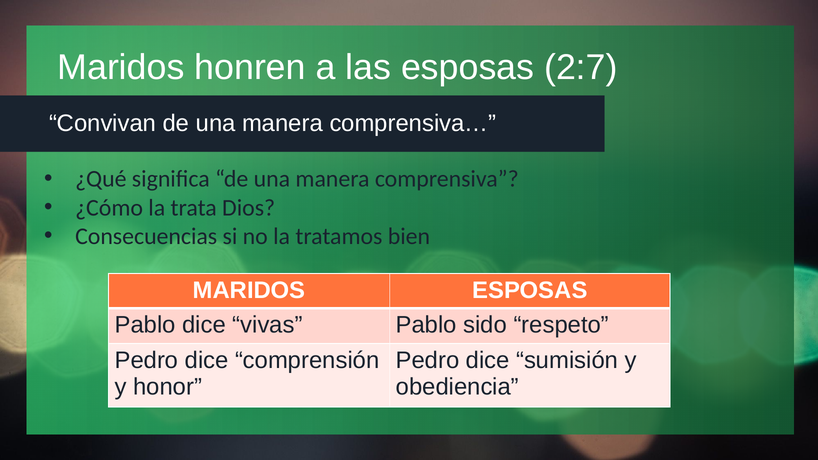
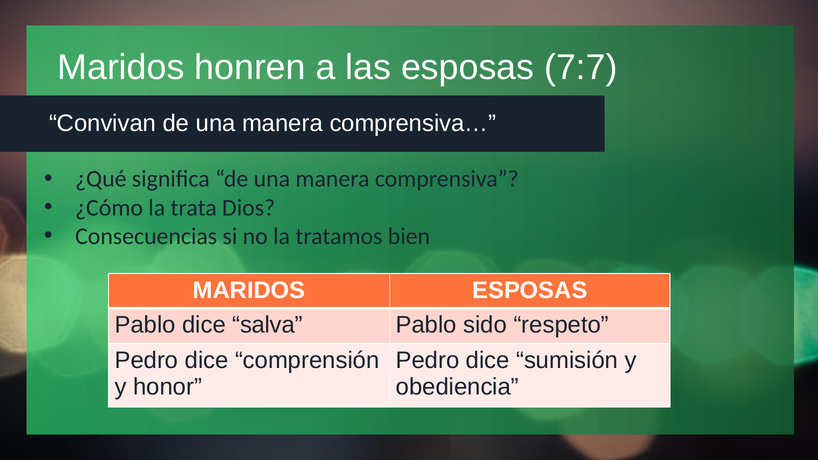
2:7: 2:7 -> 7:7
vivas: vivas -> salva
